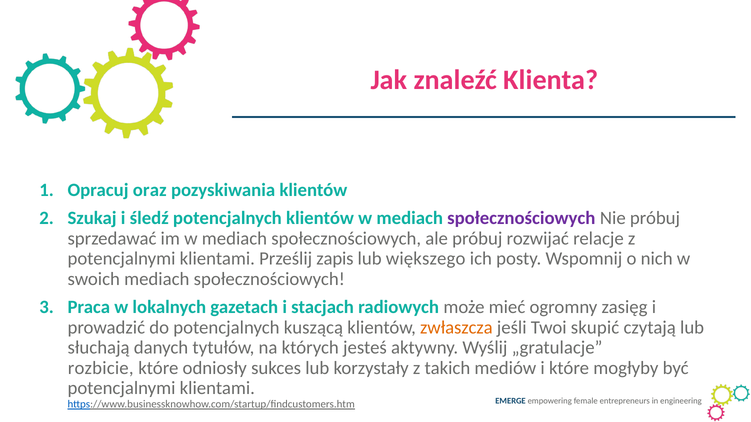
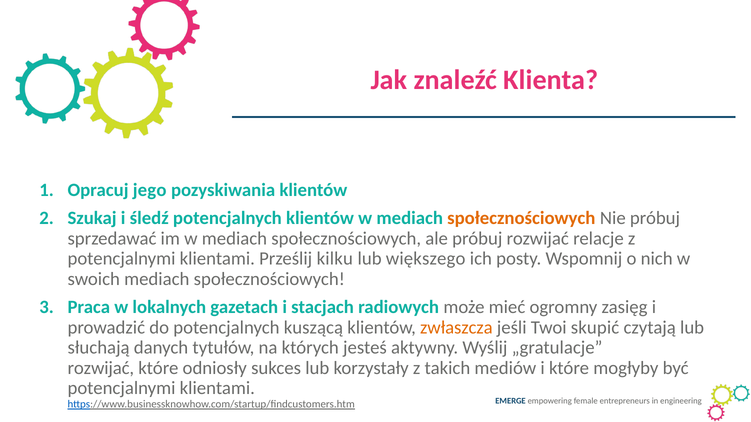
oraz: oraz -> jego
społecznościowych at (521, 219) colour: purple -> orange
zapis: zapis -> kilku
rozbicie at (101, 368): rozbicie -> rozwijać
